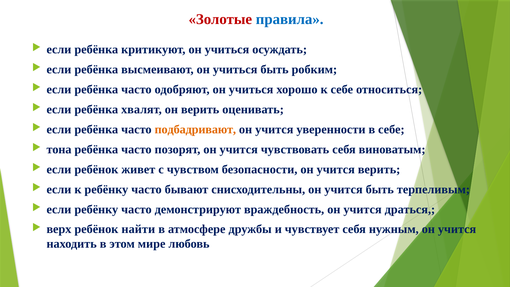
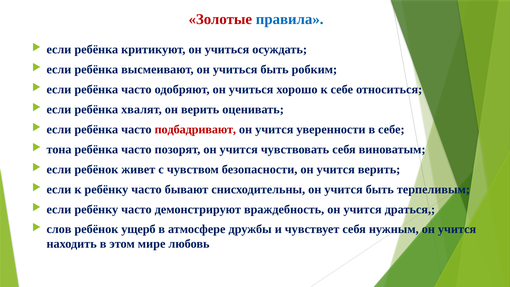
подбадривают colour: orange -> red
верх: верх -> слов
найти: найти -> ущерб
